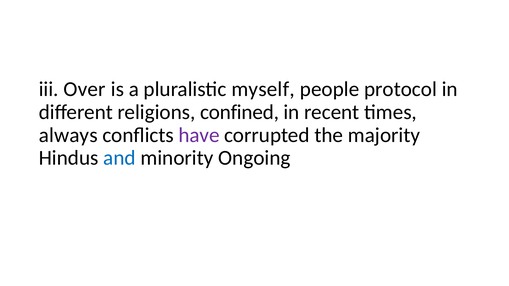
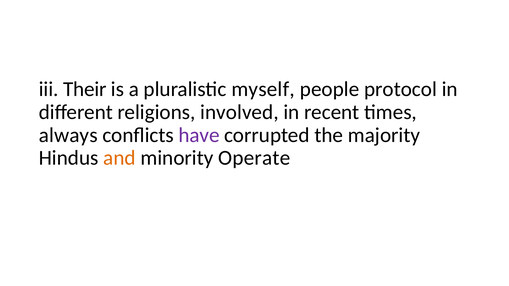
Over: Over -> Their
confined: confined -> involved
and colour: blue -> orange
Ongoing: Ongoing -> Operate
